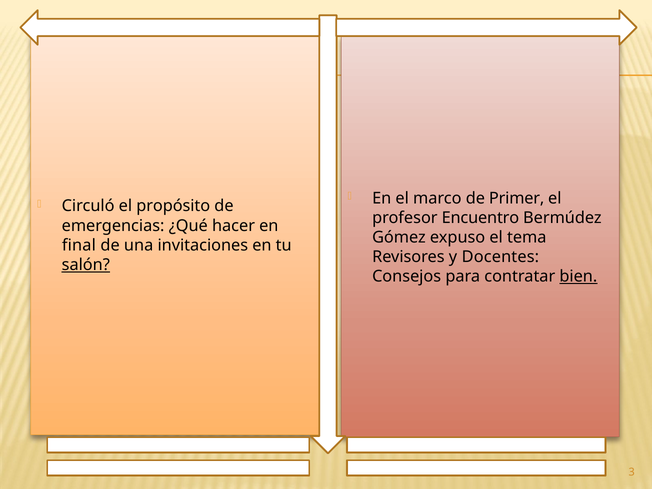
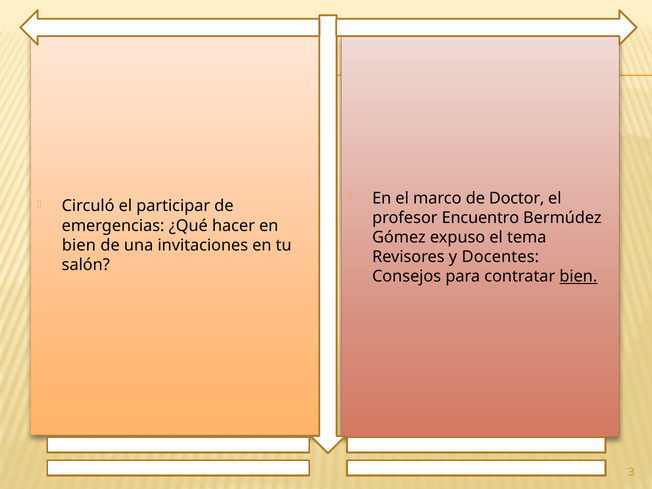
Primer: Primer -> Doctor
propósito: propósito -> participar
final at (79, 245): final -> bien
salón underline: present -> none
